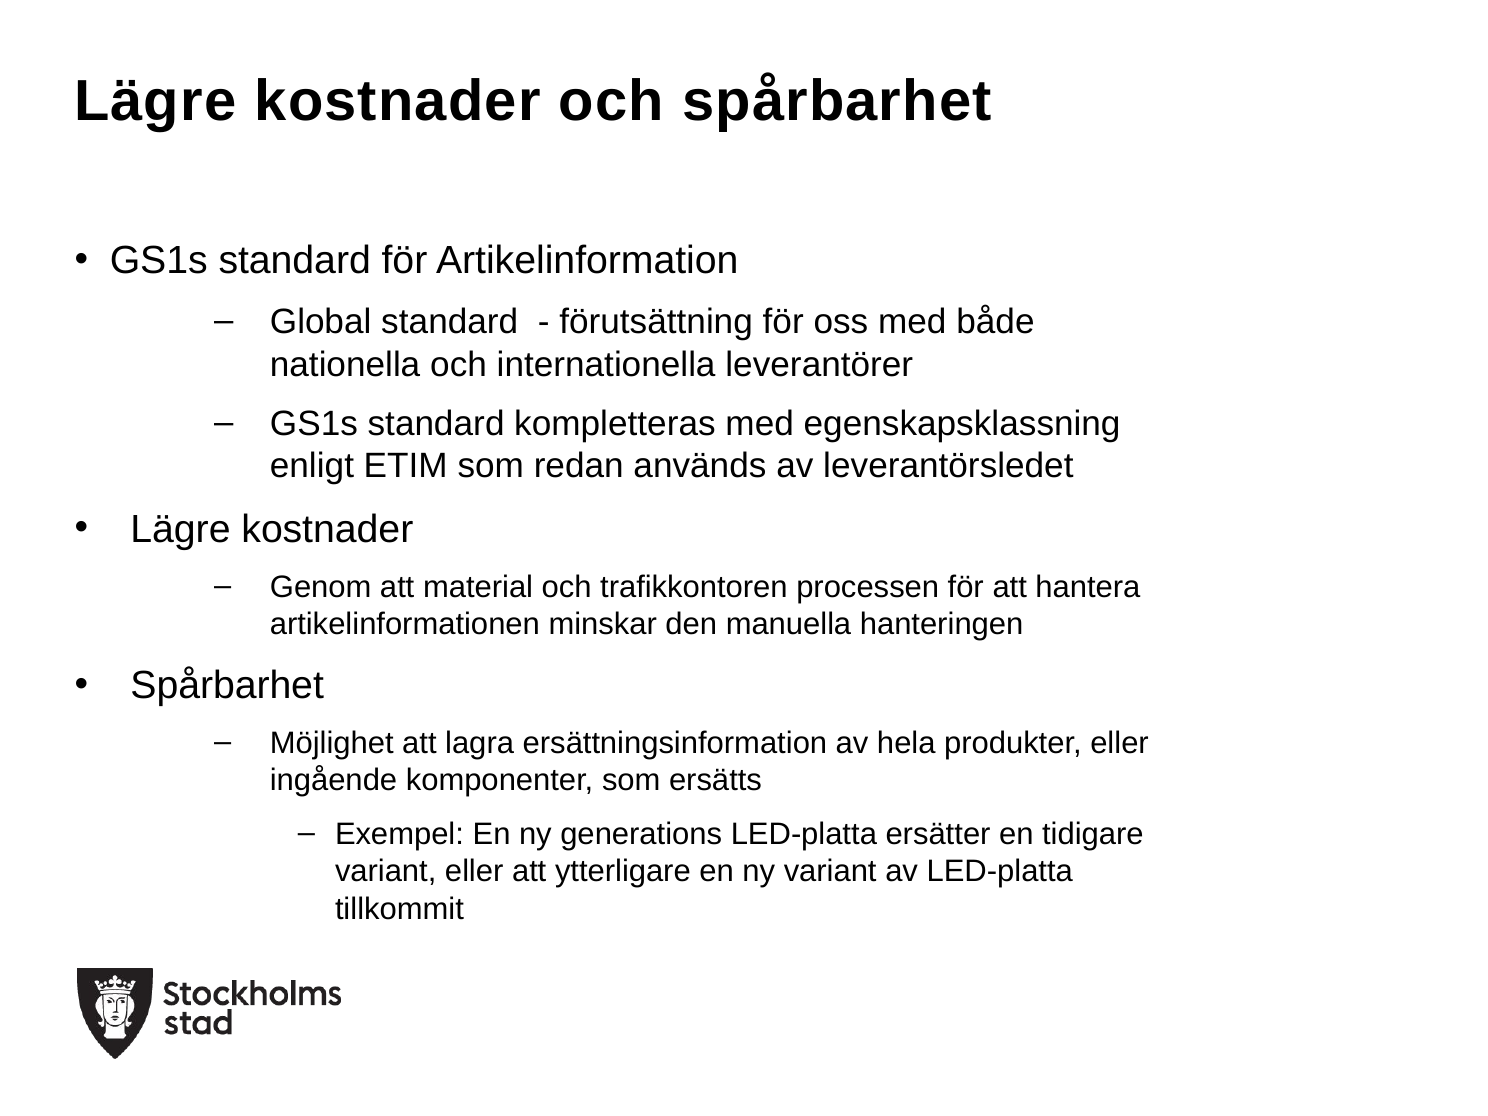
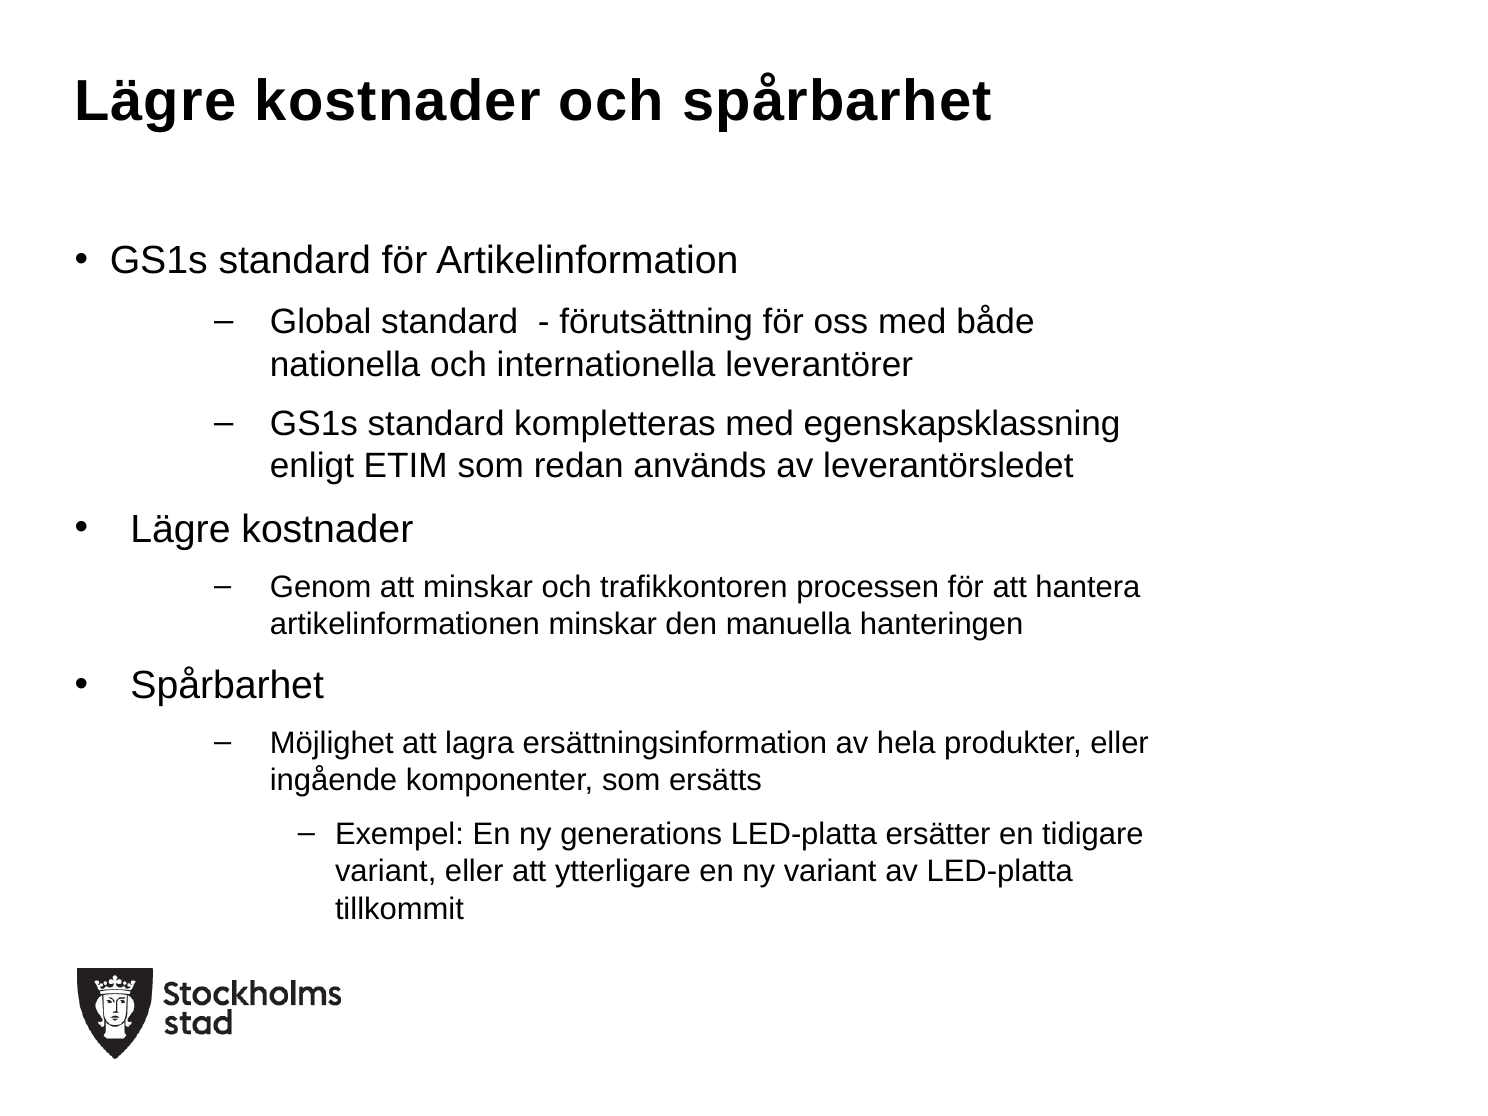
att material: material -> minskar
